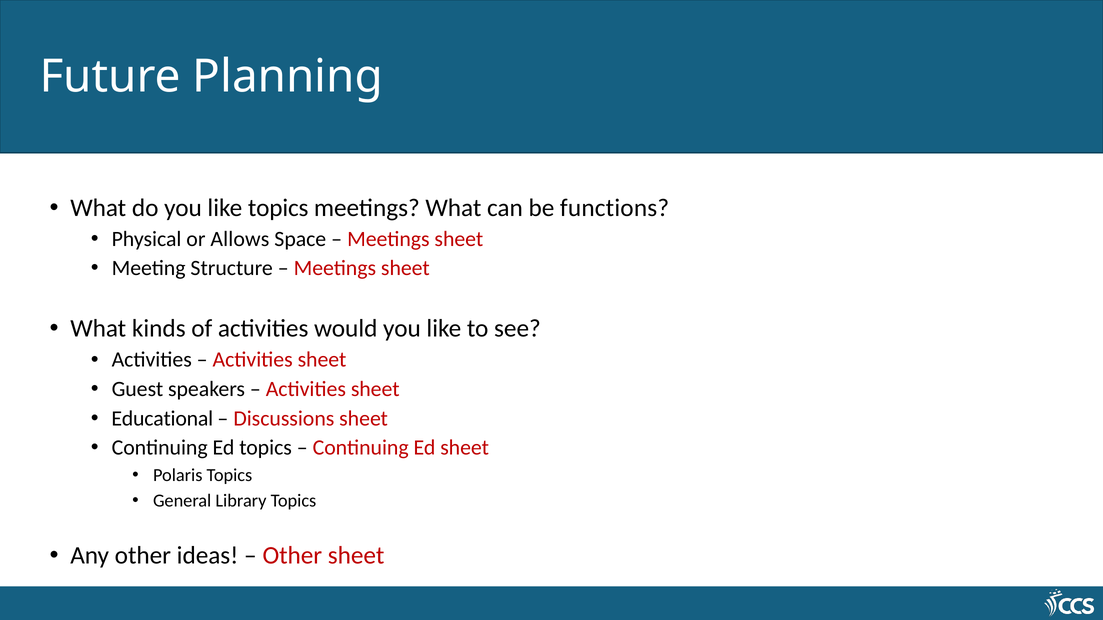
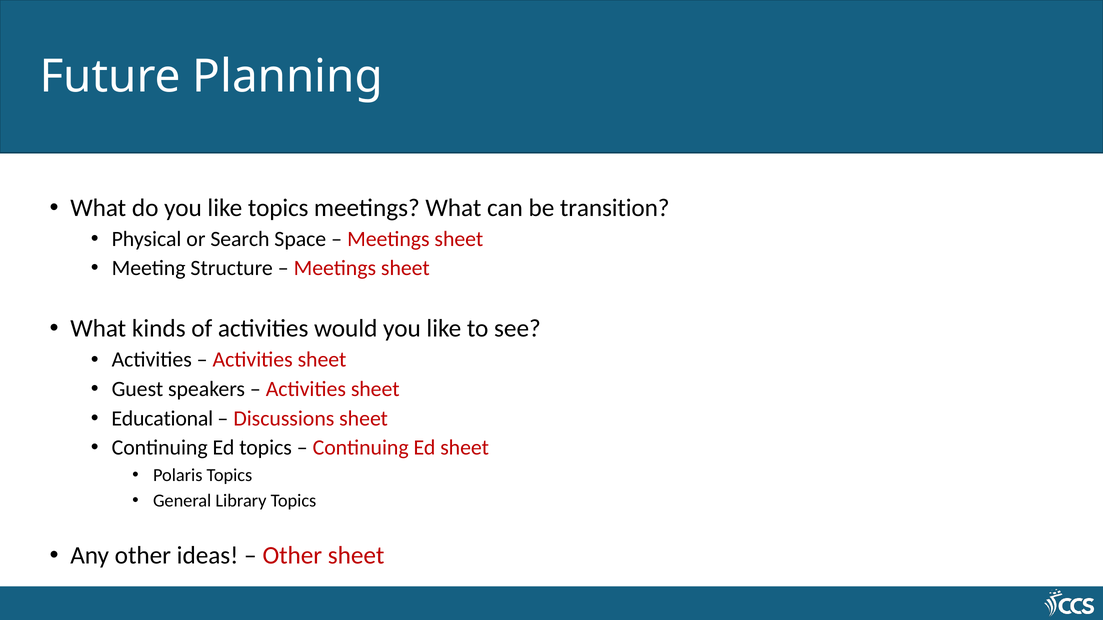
functions: functions -> transition
Allows: Allows -> Search
